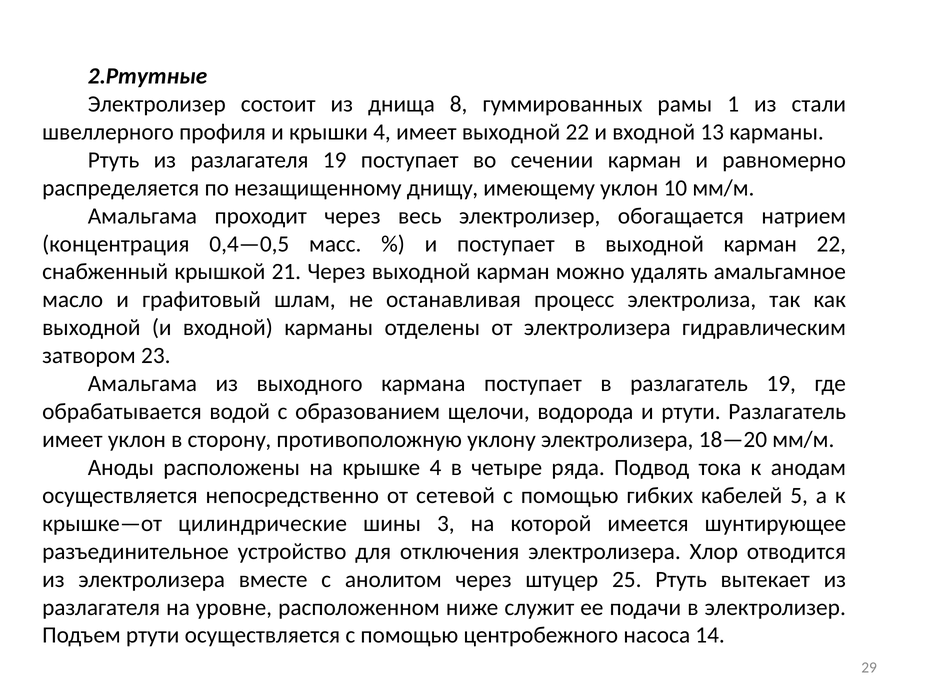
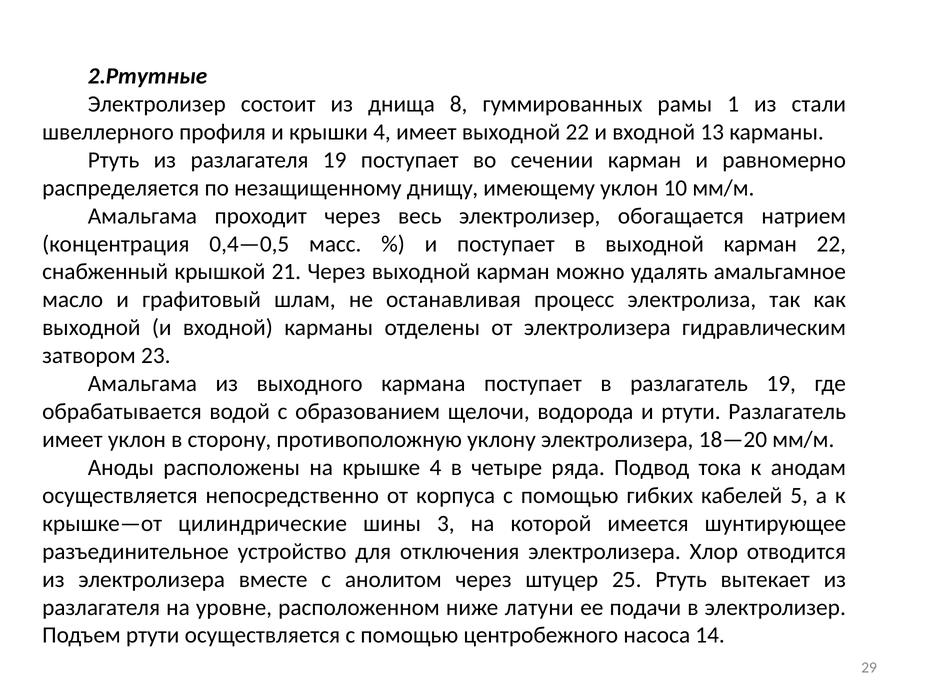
сетевой: сетевой -> корпуса
служит: служит -> латуни
